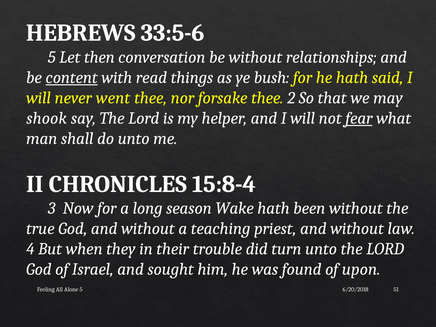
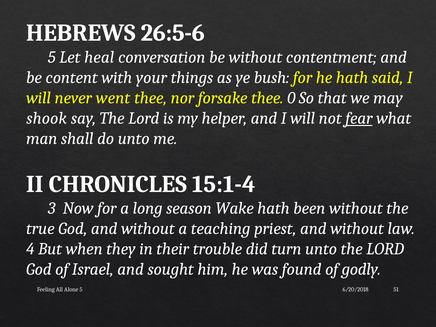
33:5-6: 33:5-6 -> 26:5-6
then: then -> heal
relationships: relationships -> contentment
content underline: present -> none
read: read -> your
2: 2 -> 0
15:8-4: 15:8-4 -> 15:1-4
upon: upon -> godly
